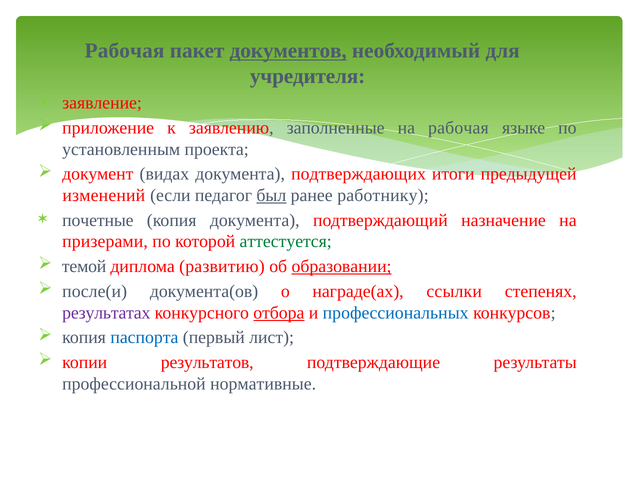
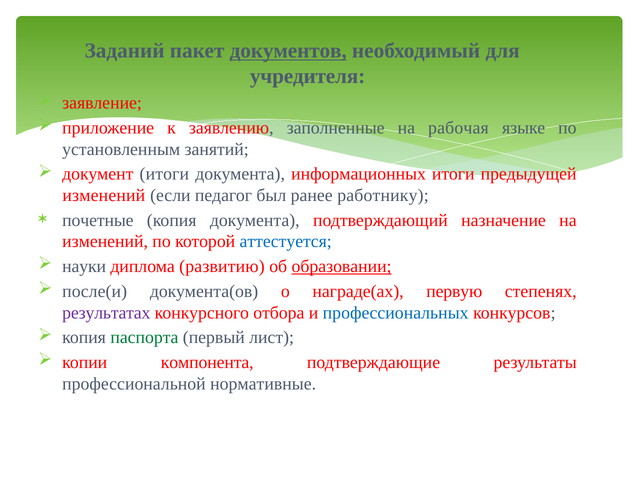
Рабочая at (125, 51): Рабочая -> Заданий
проекта: проекта -> занятий
документ видах: видах -> итоги
подтверждающих: подтверждающих -> информационных
был underline: present -> none
призерами at (105, 241): призерами -> изменений
аттестуется colour: green -> blue
темой: темой -> науки
ссылки: ссылки -> первую
отбора underline: present -> none
паспорта colour: blue -> green
результатов: результатов -> компонента
